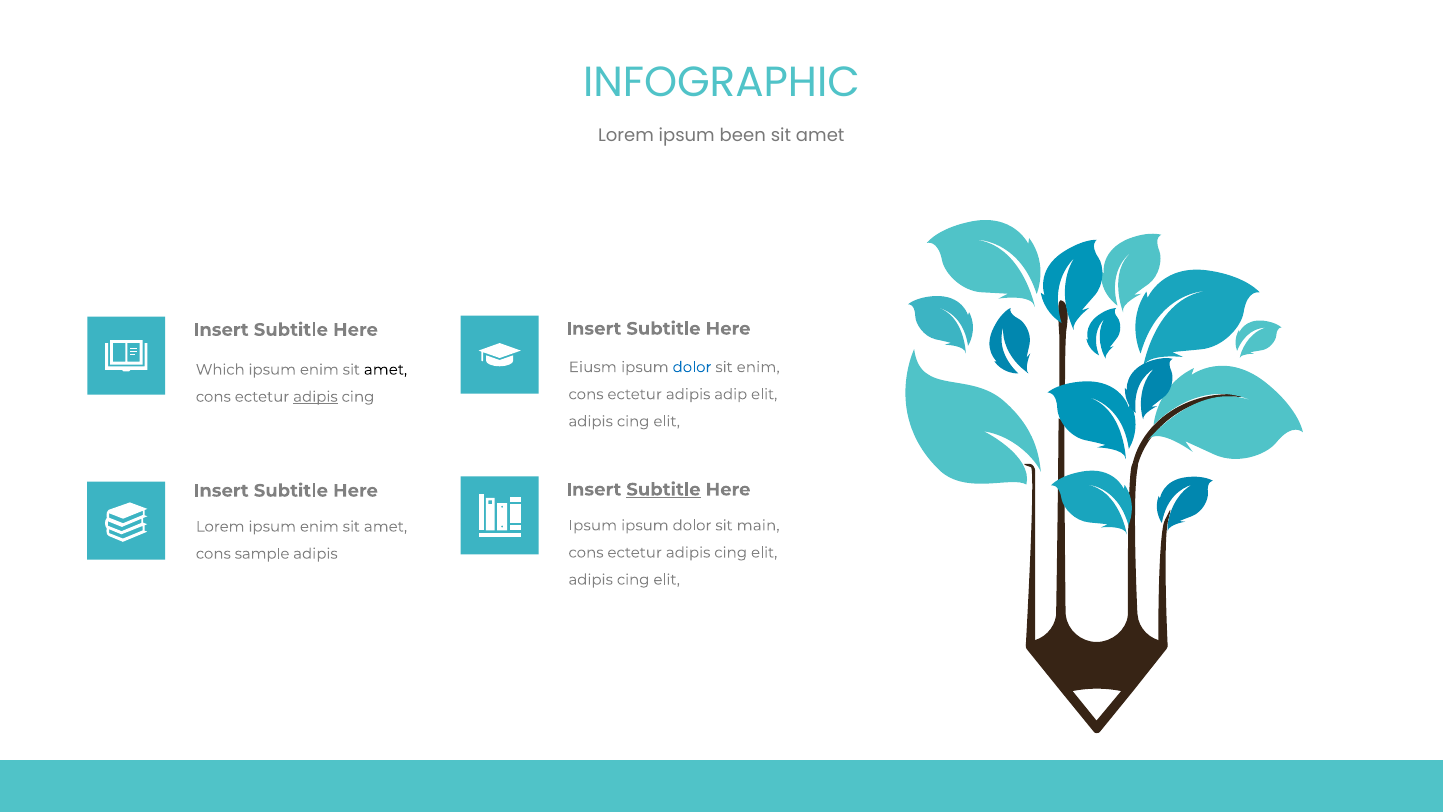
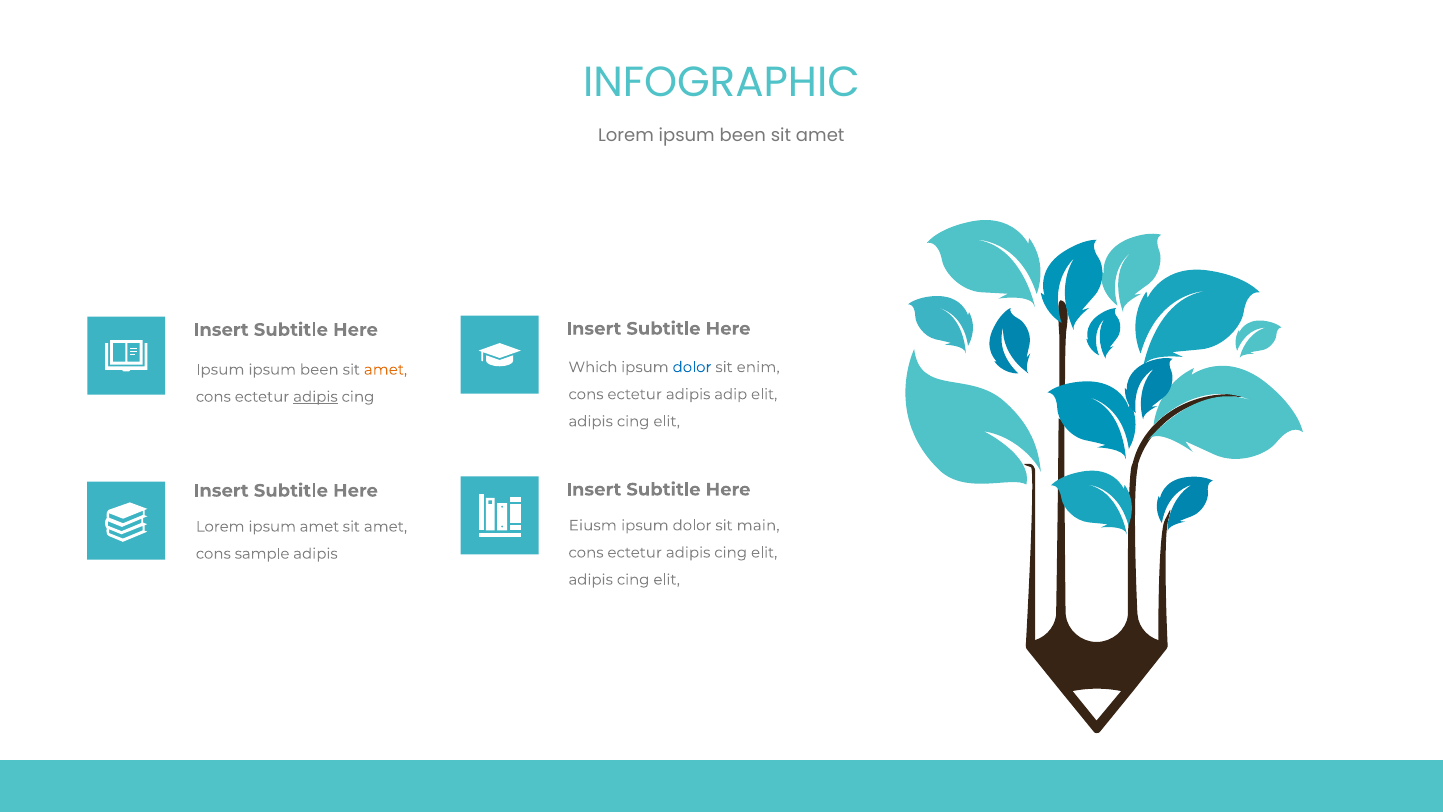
Eiusm: Eiusm -> Which
Which at (220, 370): Which -> Ipsum
enim at (319, 370): enim -> been
amet at (386, 370) colour: black -> orange
Subtitle at (663, 489) underline: present -> none
Ipsum at (593, 525): Ipsum -> Eiusm
Lorem ipsum enim: enim -> amet
